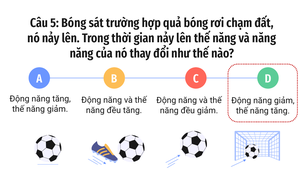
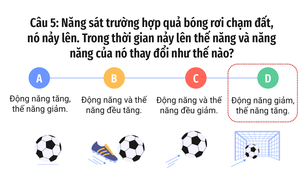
5 Bóng: Bóng -> Năng
